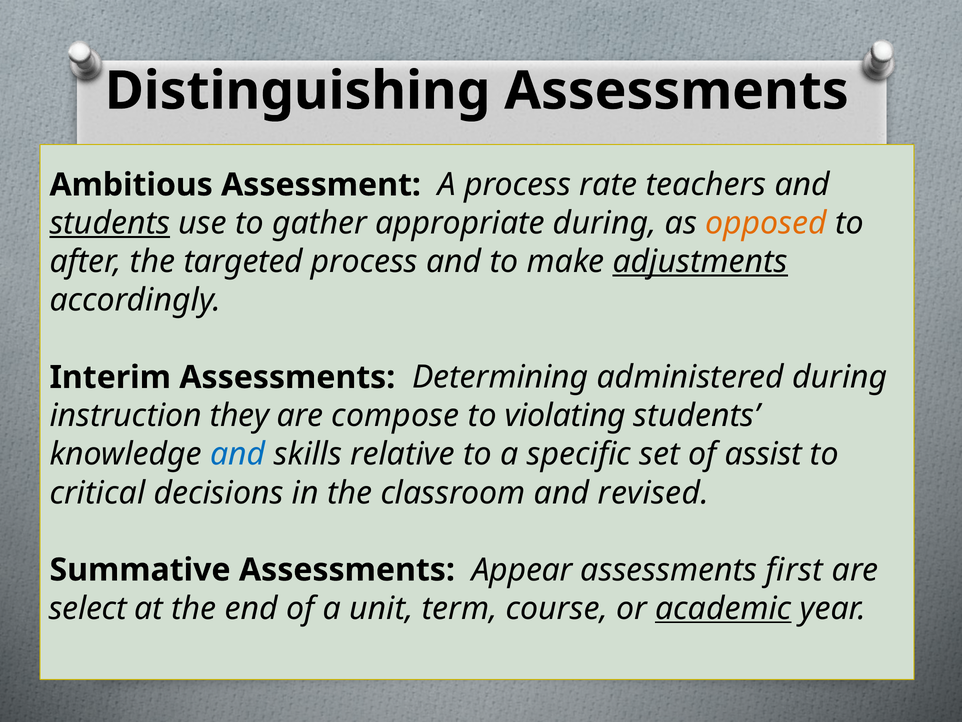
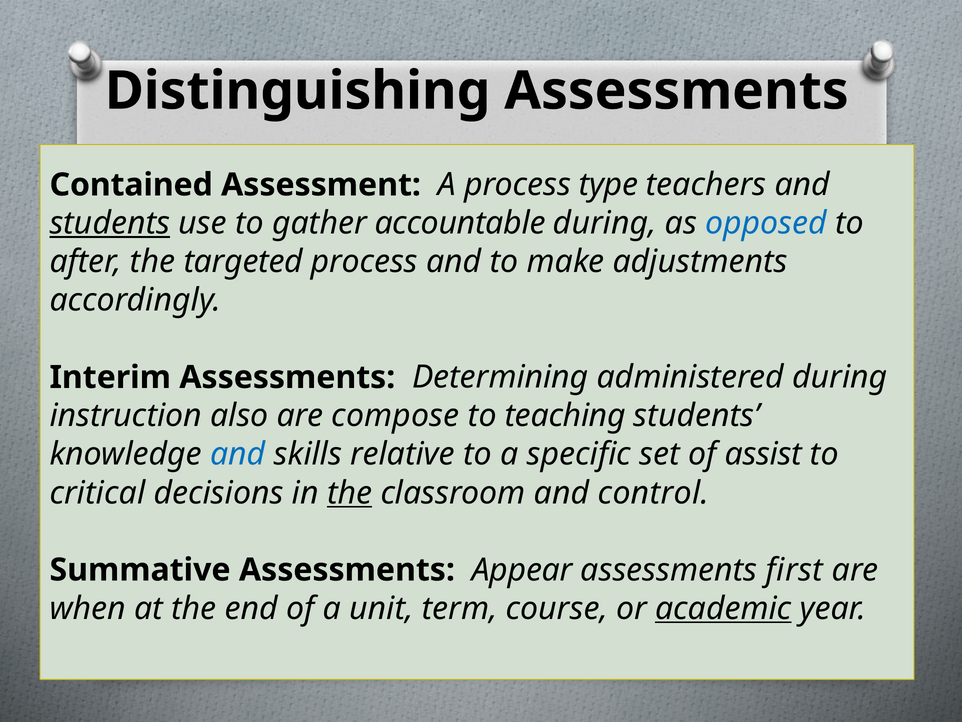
Ambitious: Ambitious -> Contained
rate: rate -> type
appropriate: appropriate -> accountable
opposed colour: orange -> blue
adjustments underline: present -> none
they: they -> also
violating: violating -> teaching
the at (350, 493) underline: none -> present
revised: revised -> control
select: select -> when
